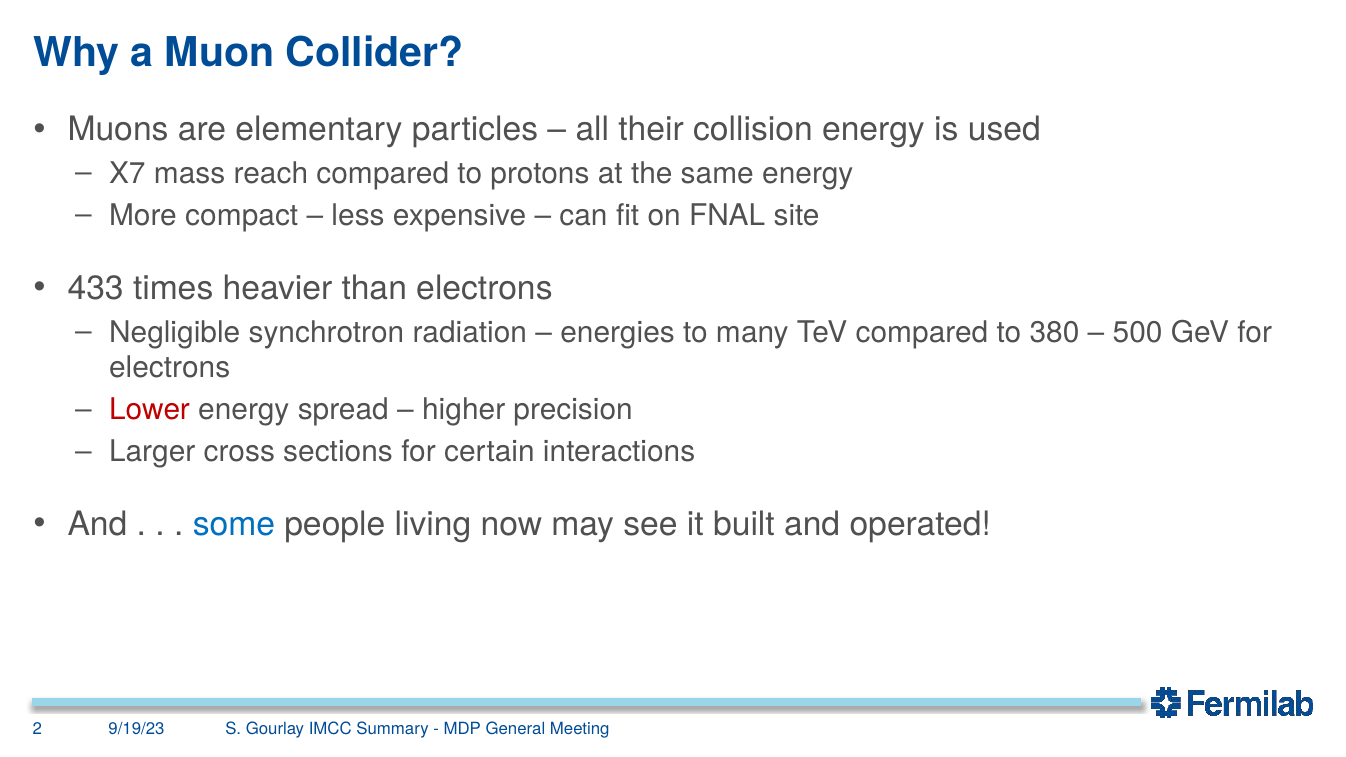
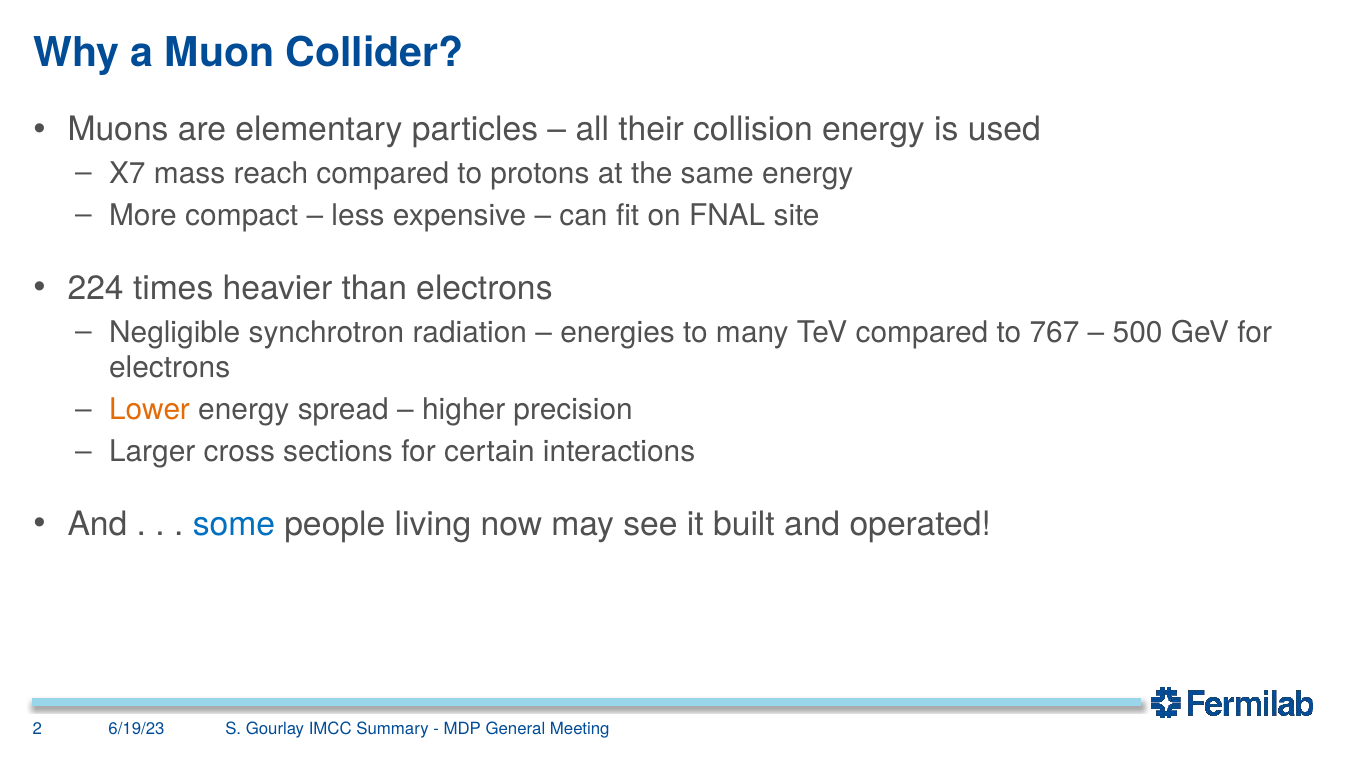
433: 433 -> 224
380: 380 -> 767
Lower colour: red -> orange
9/19/23: 9/19/23 -> 6/19/23
